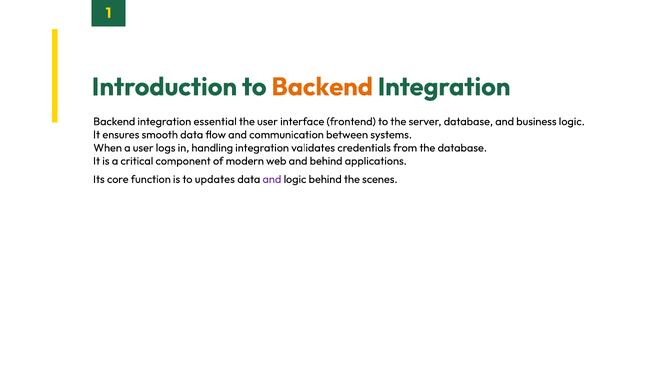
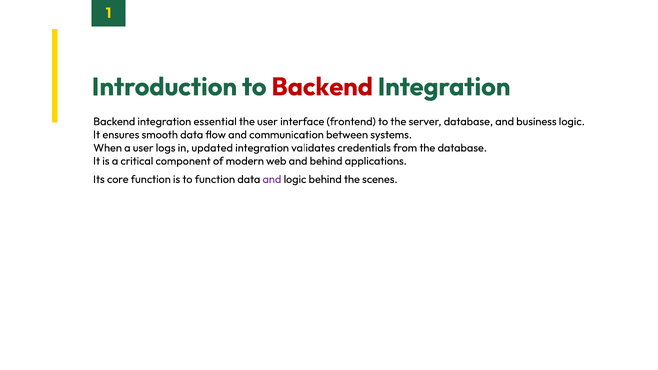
Backend at (322, 87) colour: orange -> red
handling: handling -> updated
to updates: updates -> function
